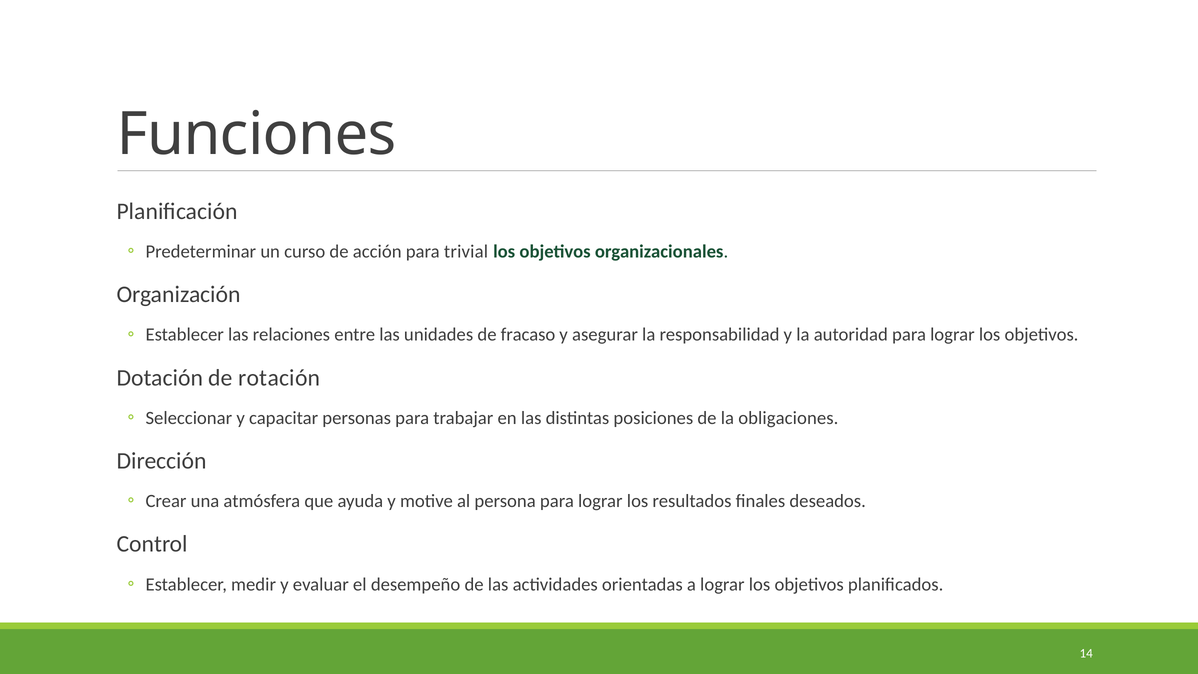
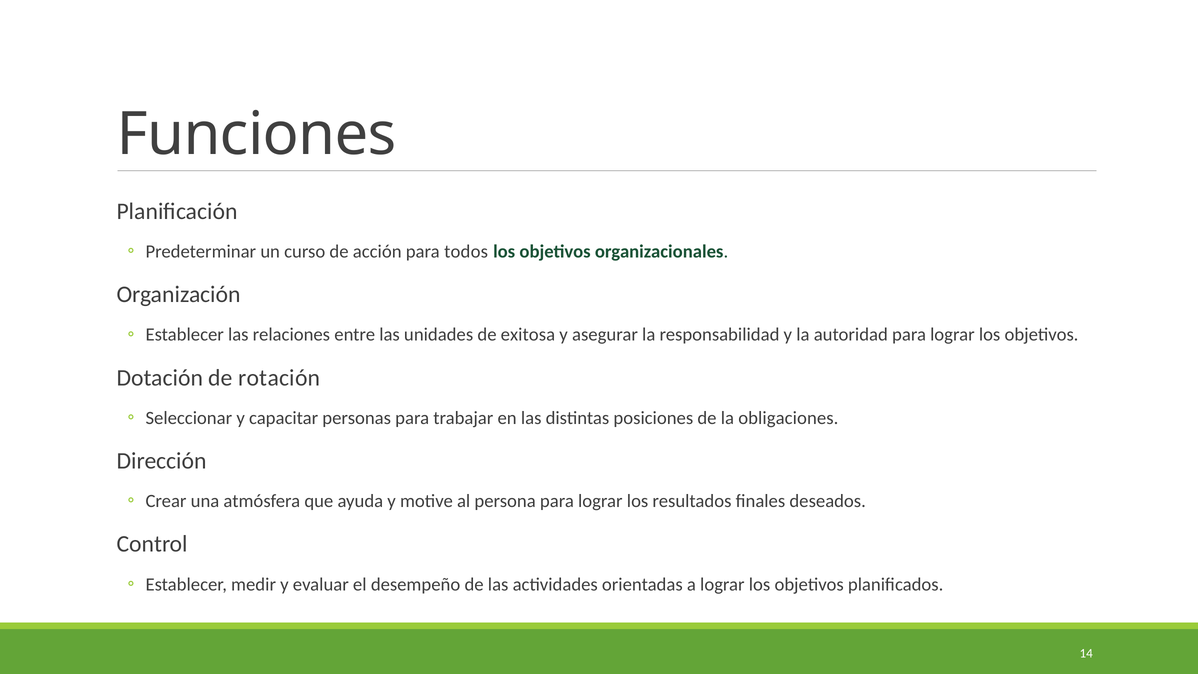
trivial: trivial -> todos
fracaso: fracaso -> exitosa
